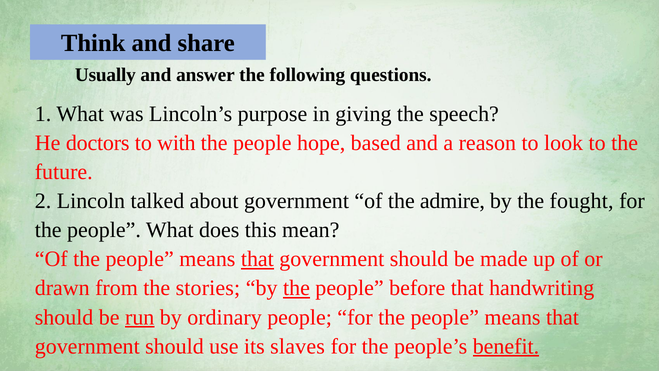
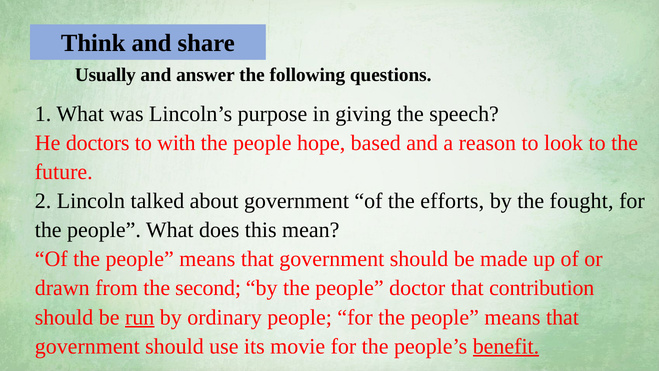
admire: admire -> efforts
that at (257, 259) underline: present -> none
stories: stories -> second
the at (296, 288) underline: present -> none
before: before -> doctor
handwriting: handwriting -> contribution
slaves: slaves -> movie
